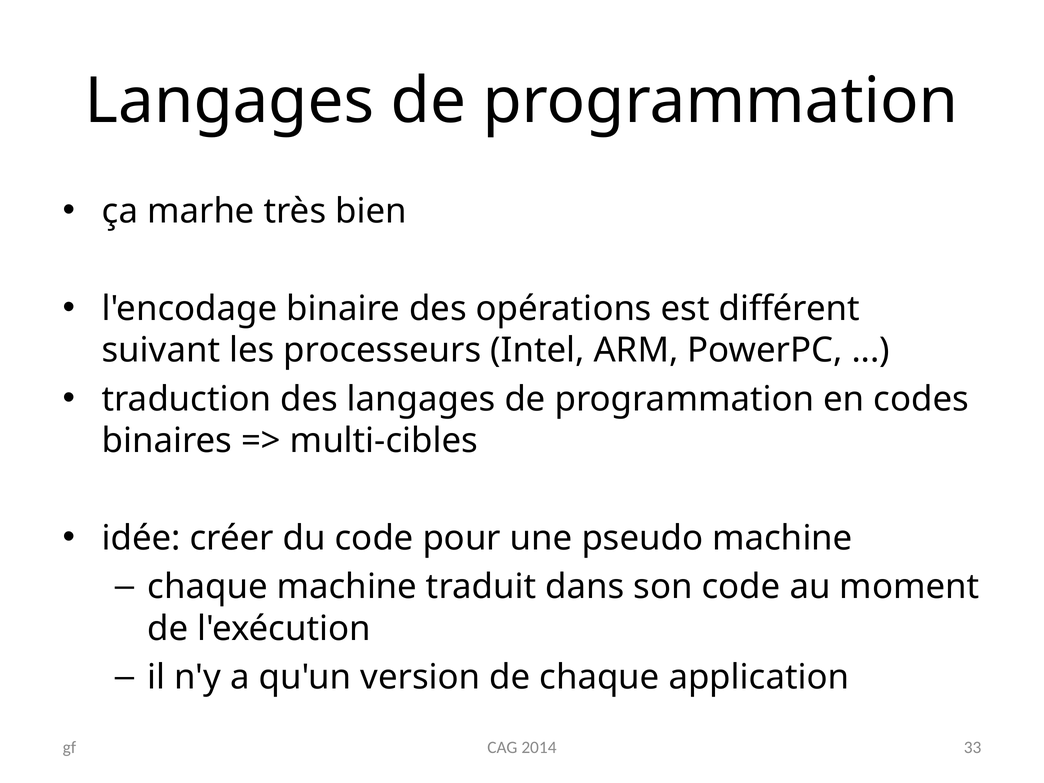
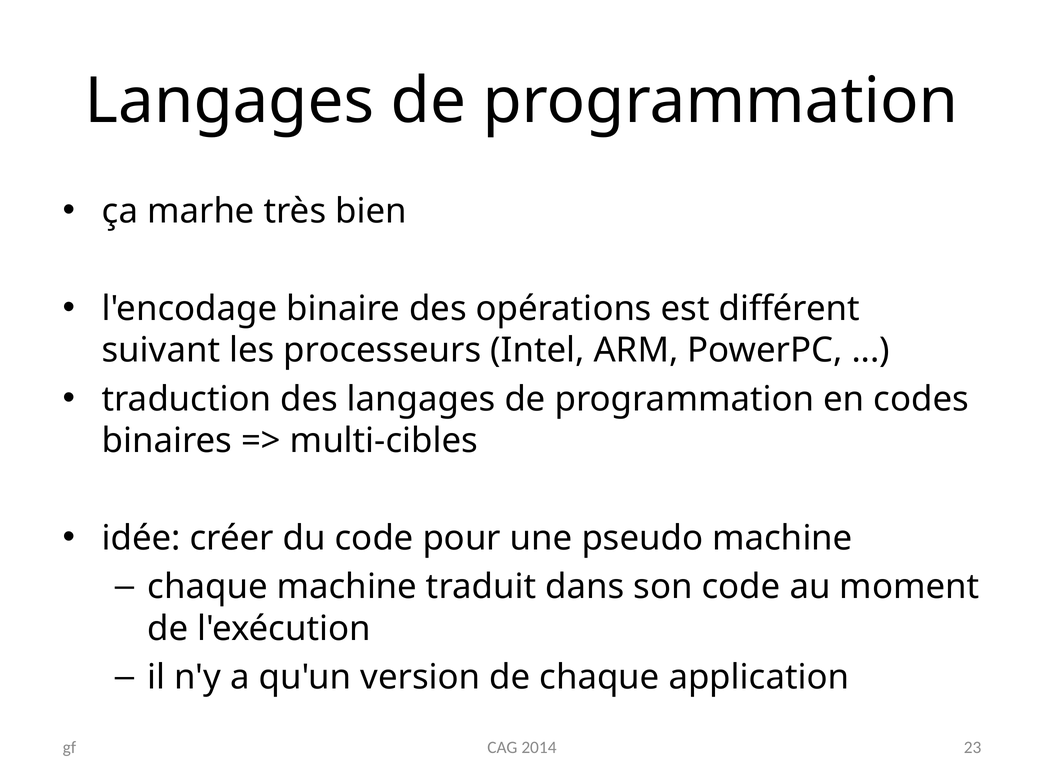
33: 33 -> 23
